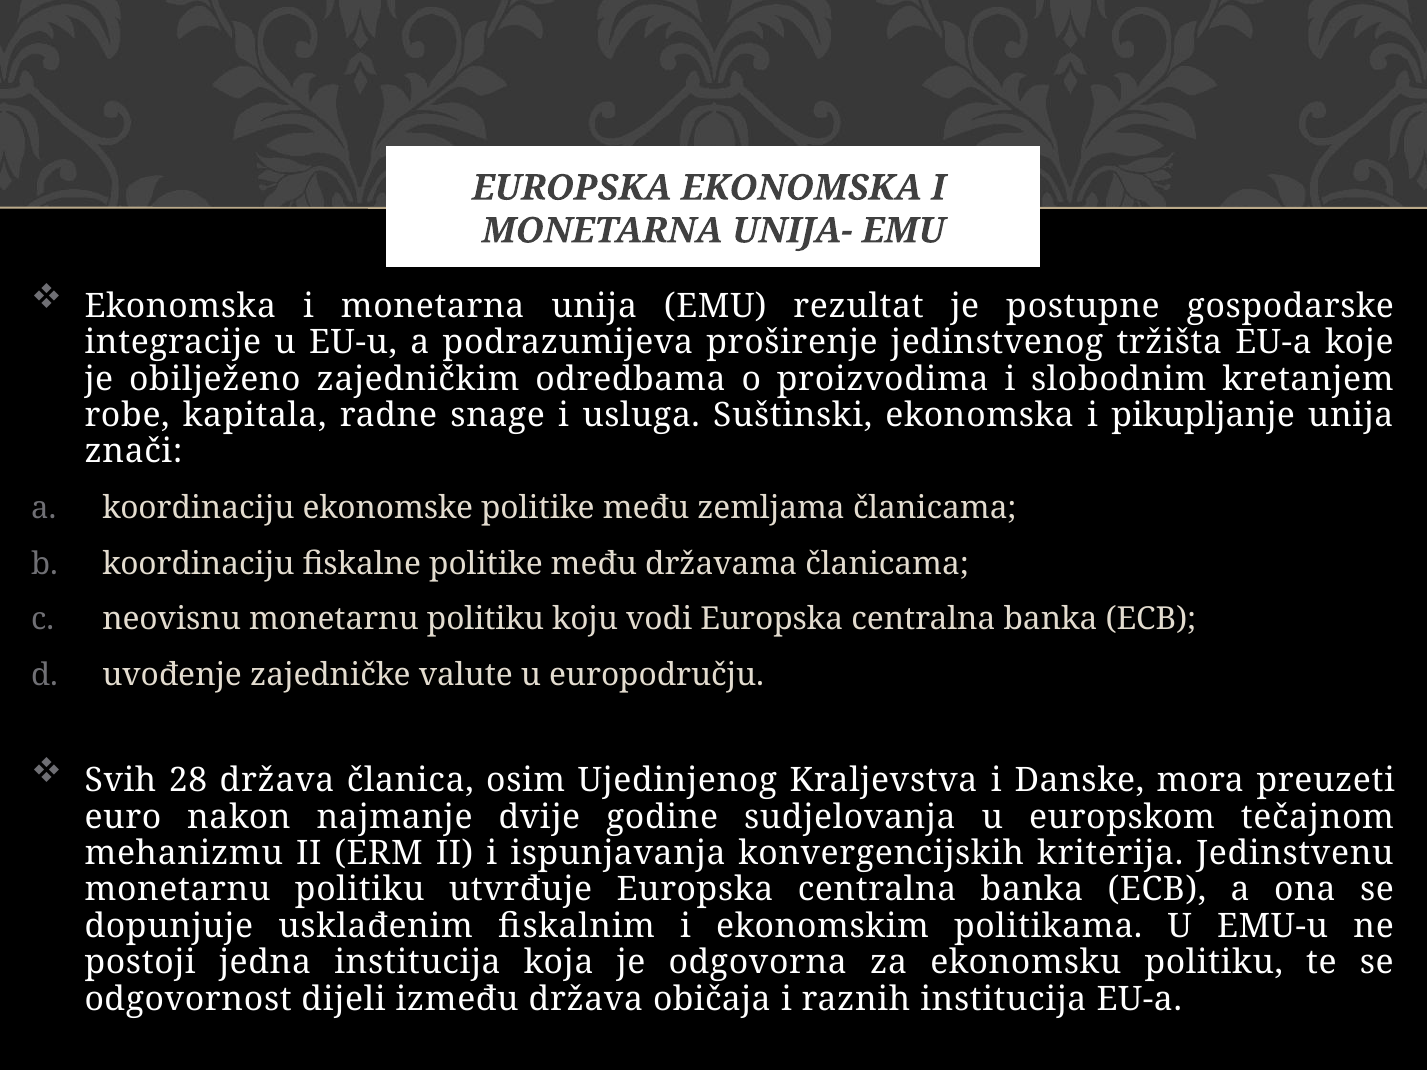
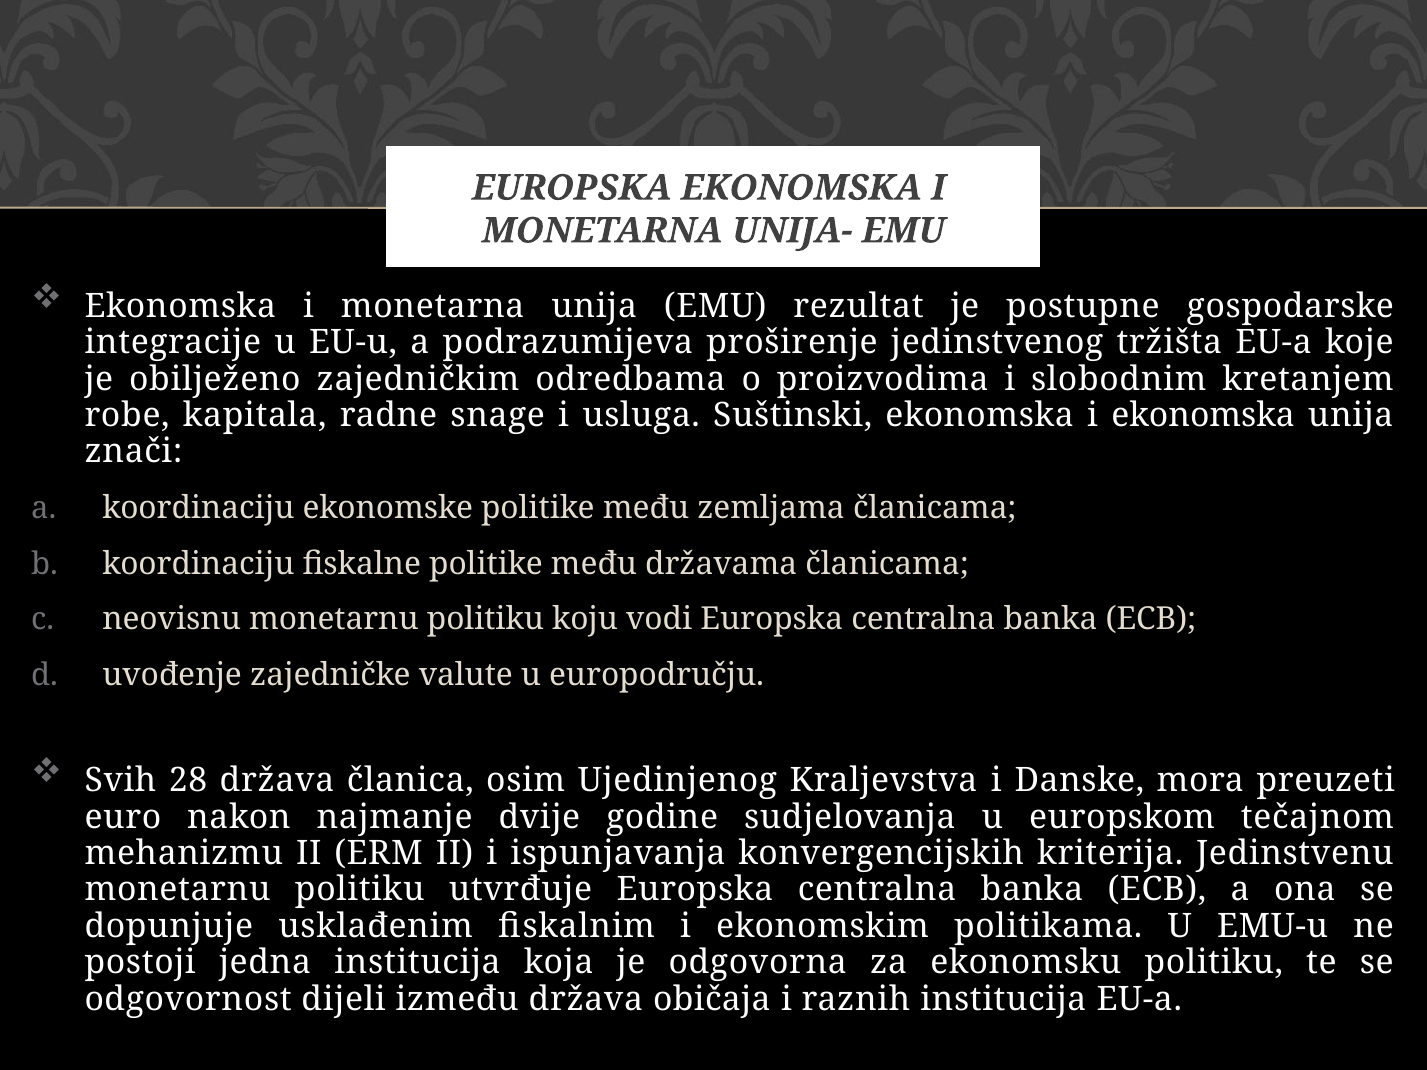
i pikupljanje: pikupljanje -> ekonomska
